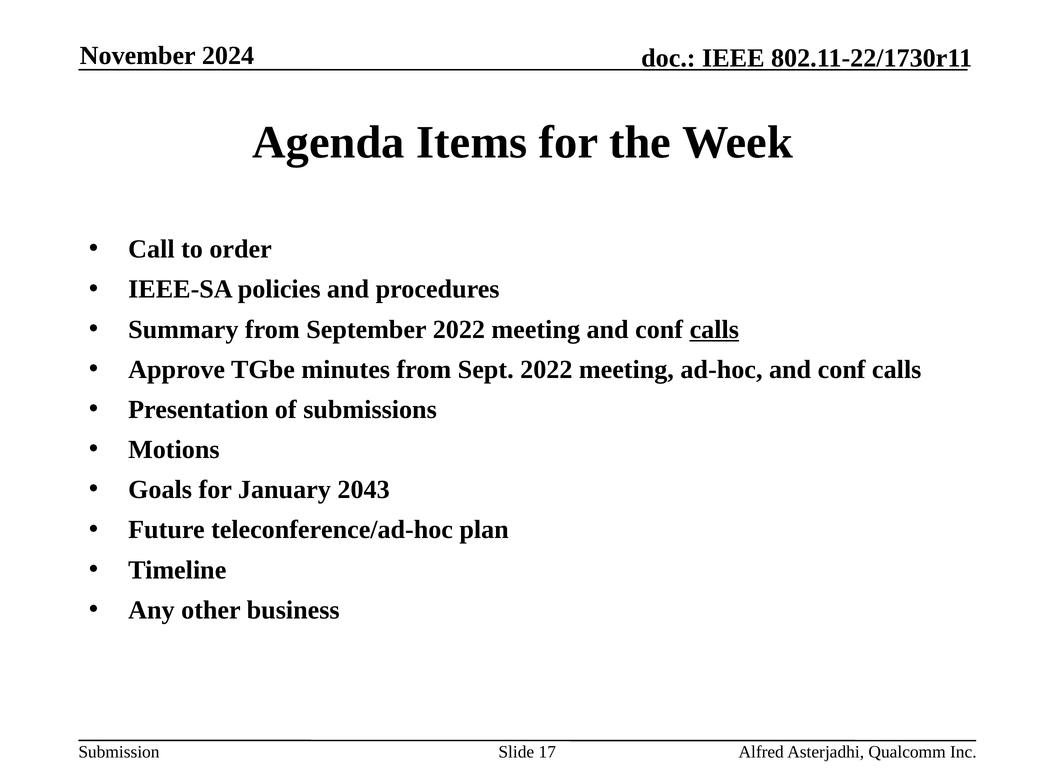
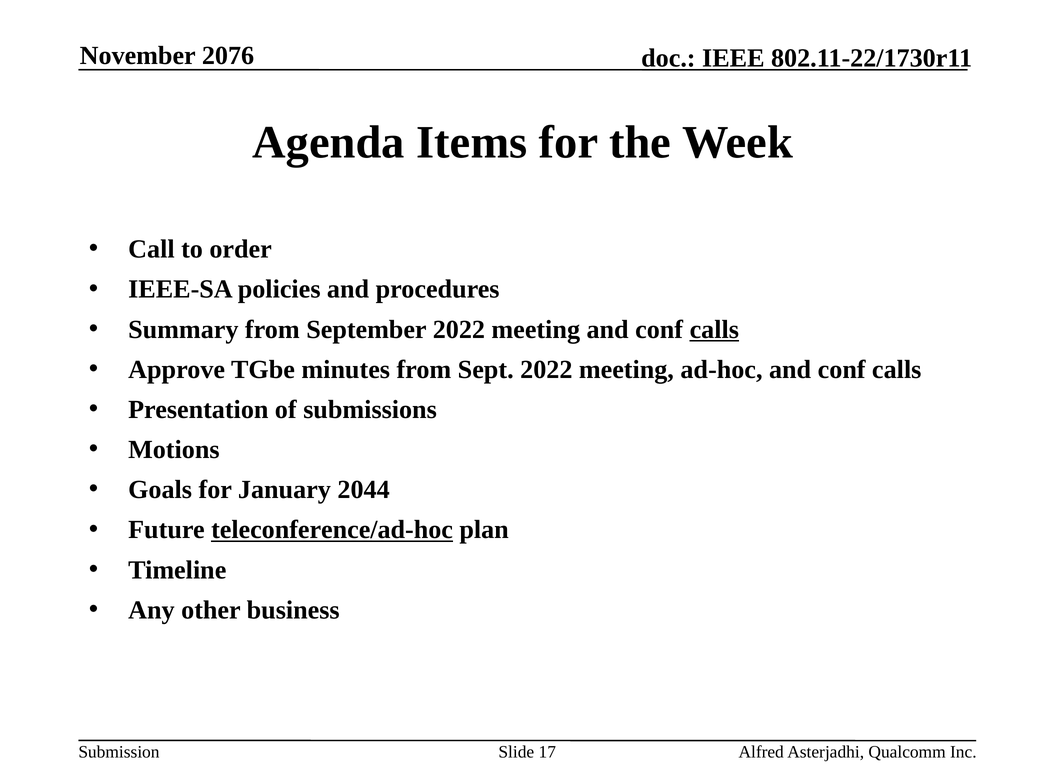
2024: 2024 -> 2076
2043: 2043 -> 2044
teleconference/ad-hoc underline: none -> present
